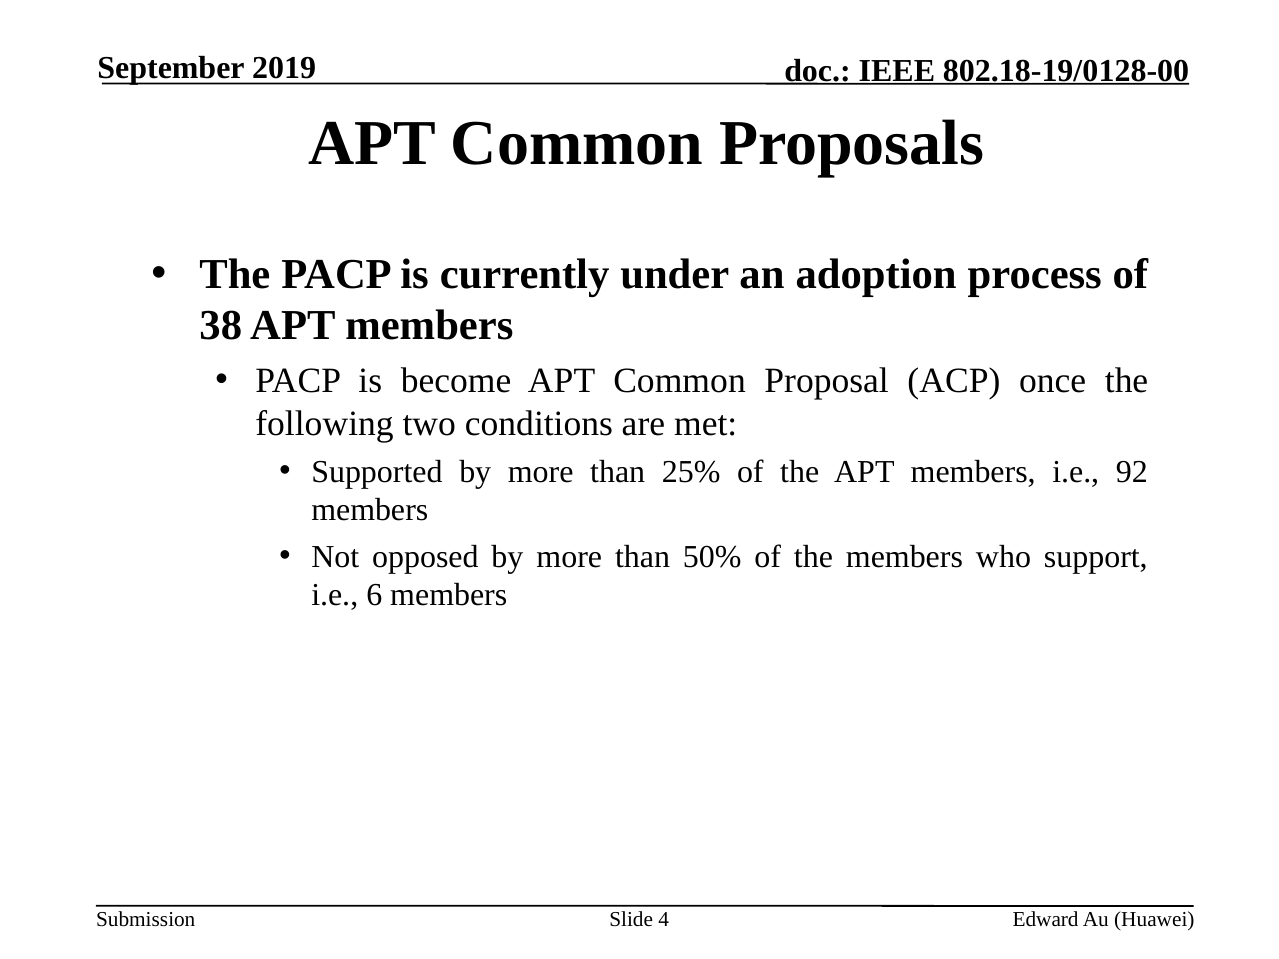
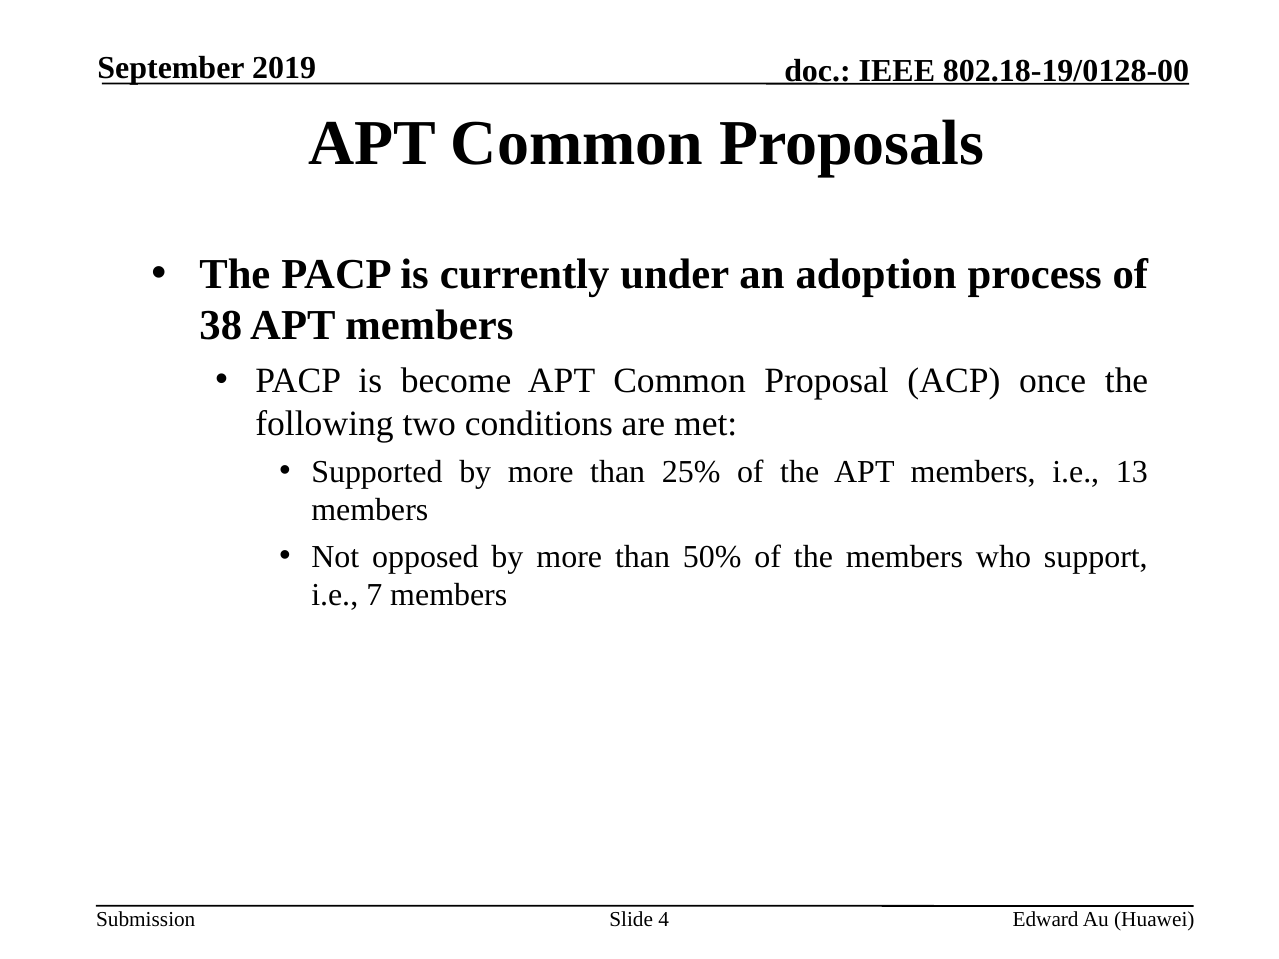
92: 92 -> 13
6: 6 -> 7
